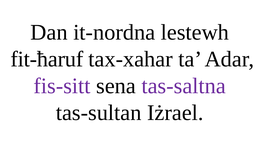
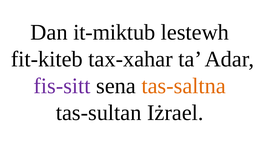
it-nordna: it-nordna -> it-miktub
fit-ħaruf: fit-ħaruf -> fit-kiteb
tas-saltna colour: purple -> orange
